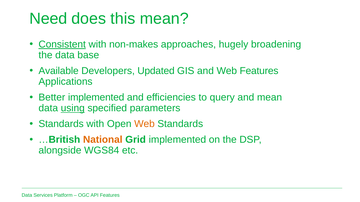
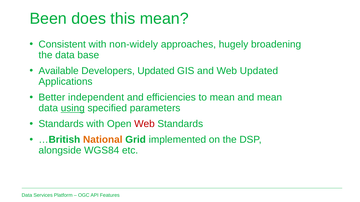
Need: Need -> Been
Consistent underline: present -> none
non-makes: non-makes -> non-widely
Web Features: Features -> Updated
Better implemented: implemented -> independent
to query: query -> mean
Web at (144, 124) colour: orange -> red
